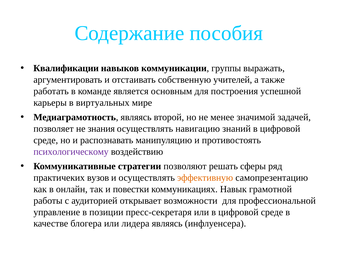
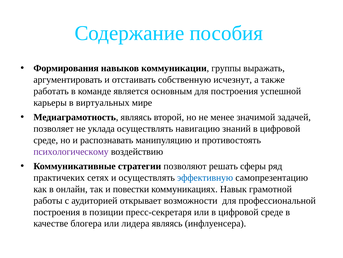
Квалификации: Квалификации -> Формирования
учителей: учителей -> исчезнут
знания: знания -> уклада
вузов: вузов -> сетях
эффективную colour: orange -> blue
управление at (57, 211): управление -> построения
